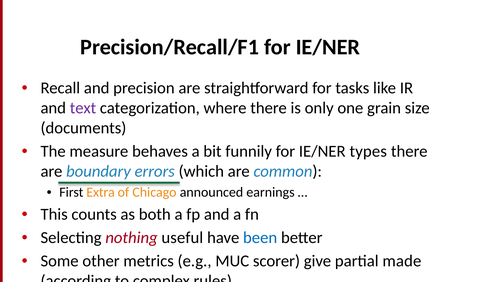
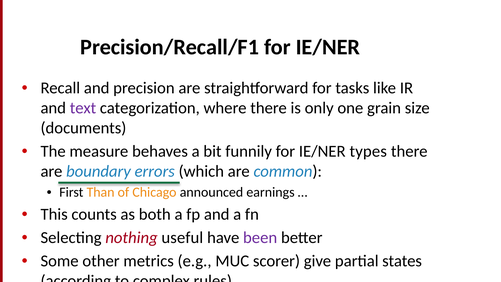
Extra: Extra -> Than
been colour: blue -> purple
made: made -> states
